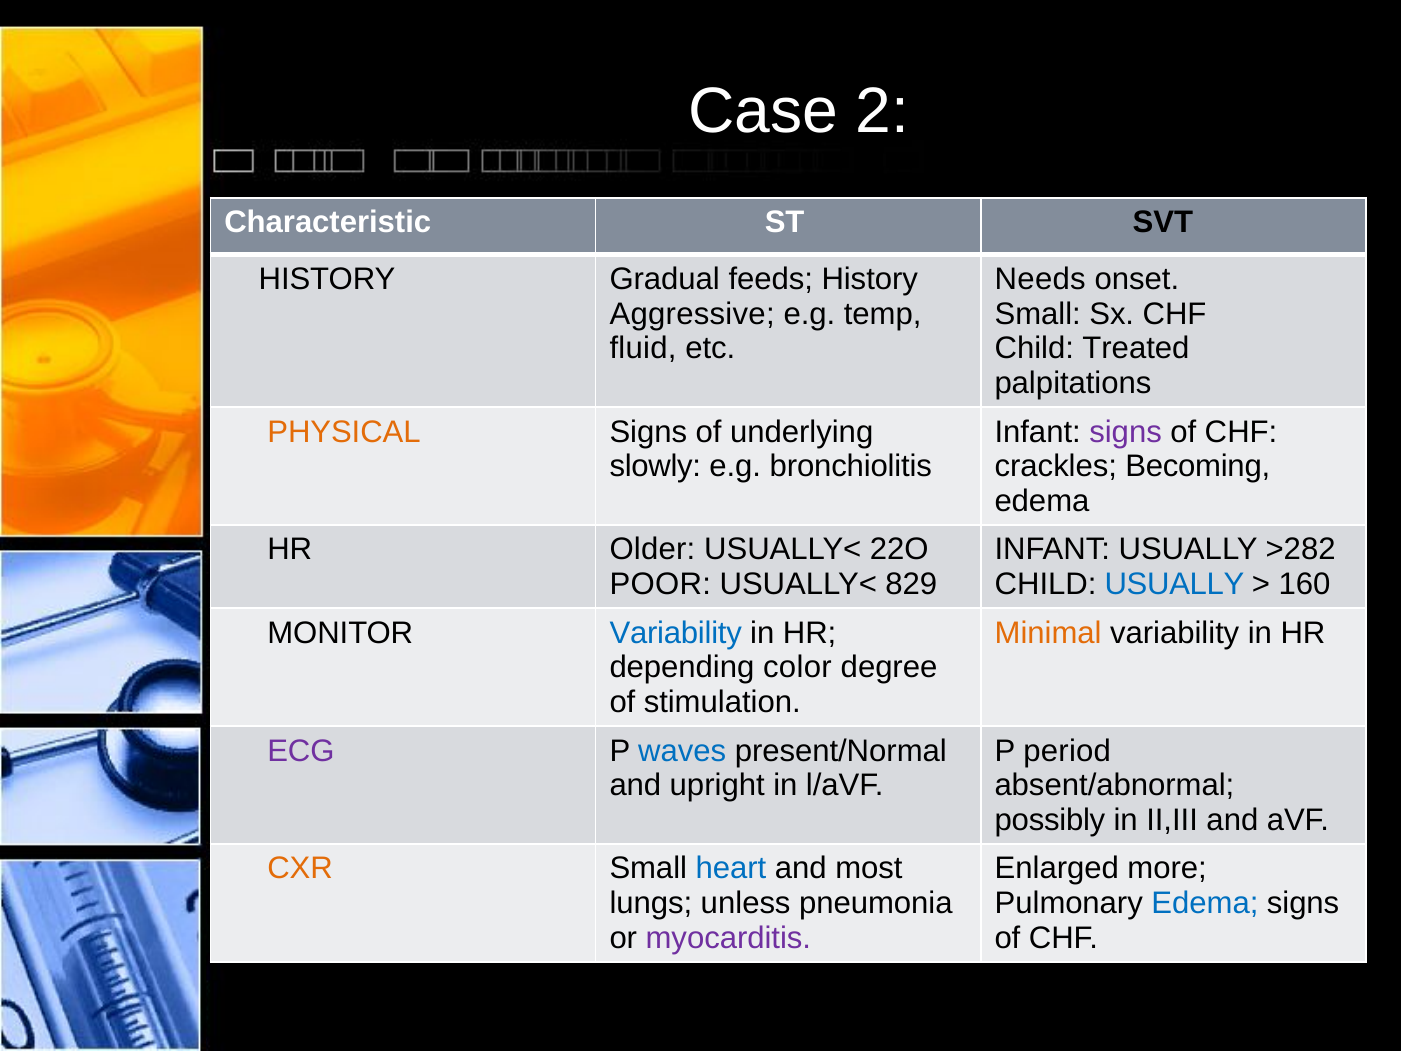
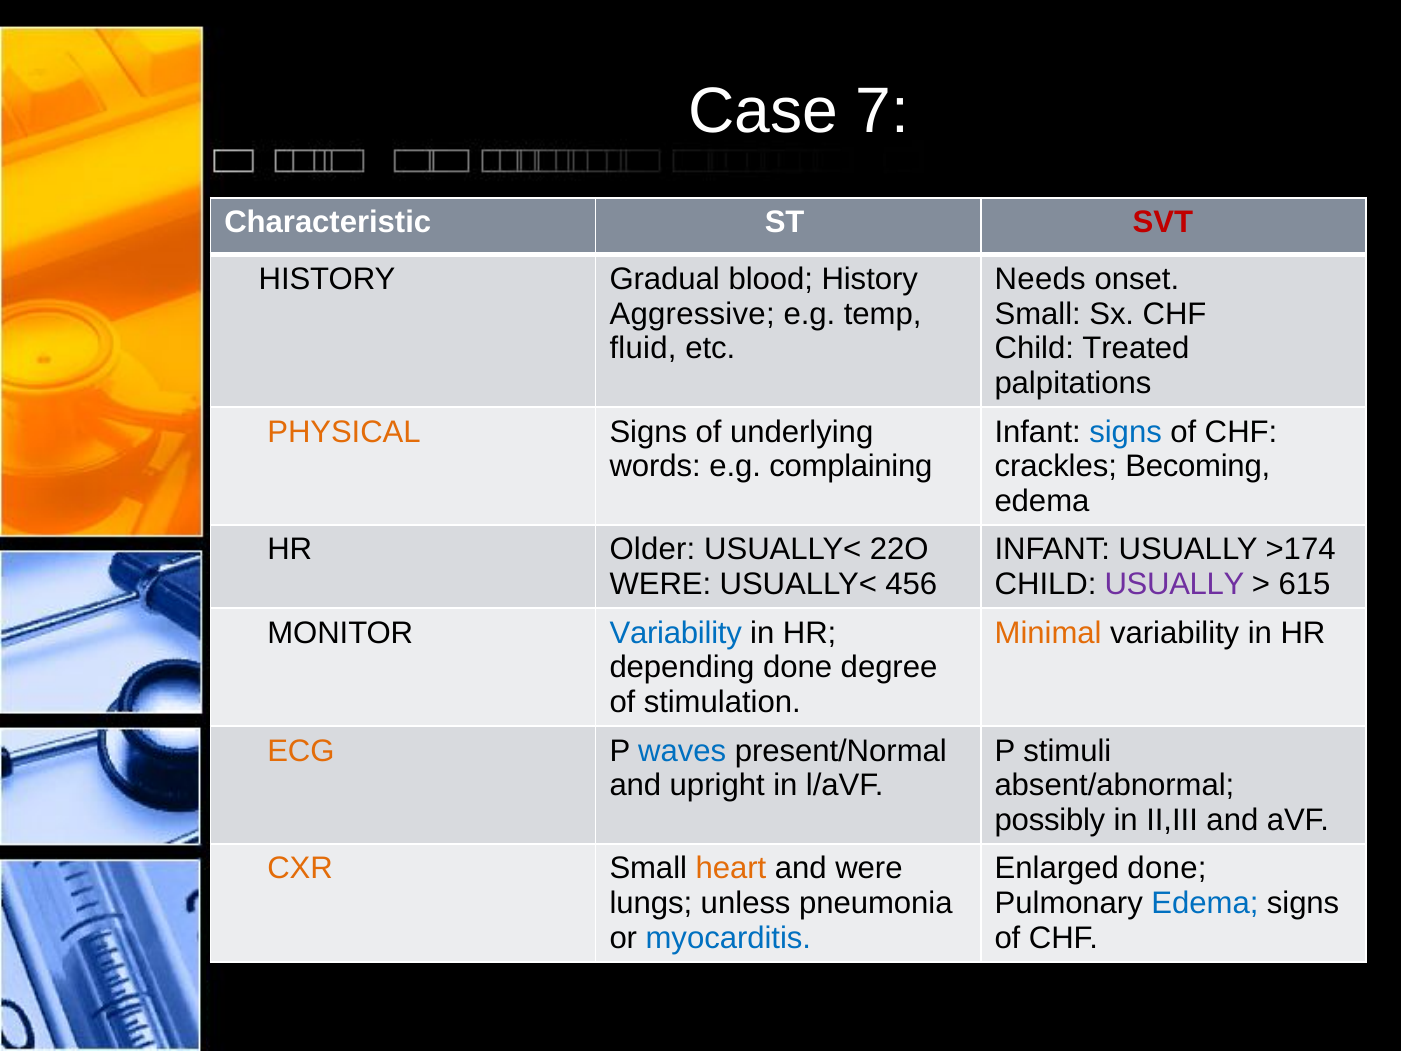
2: 2 -> 7
SVT colour: black -> red
feeds: feeds -> blood
signs at (1126, 432) colour: purple -> blue
slowly: slowly -> words
bronchiolitis: bronchiolitis -> complaining
>282: >282 -> >174
POOR at (660, 584): POOR -> WERE
829: 829 -> 456
USUALLY at (1174, 584) colour: blue -> purple
160: 160 -> 615
depending color: color -> done
ECG colour: purple -> orange
period: period -> stimuli
heart colour: blue -> orange
and most: most -> were
Enlarged more: more -> done
myocarditis colour: purple -> blue
